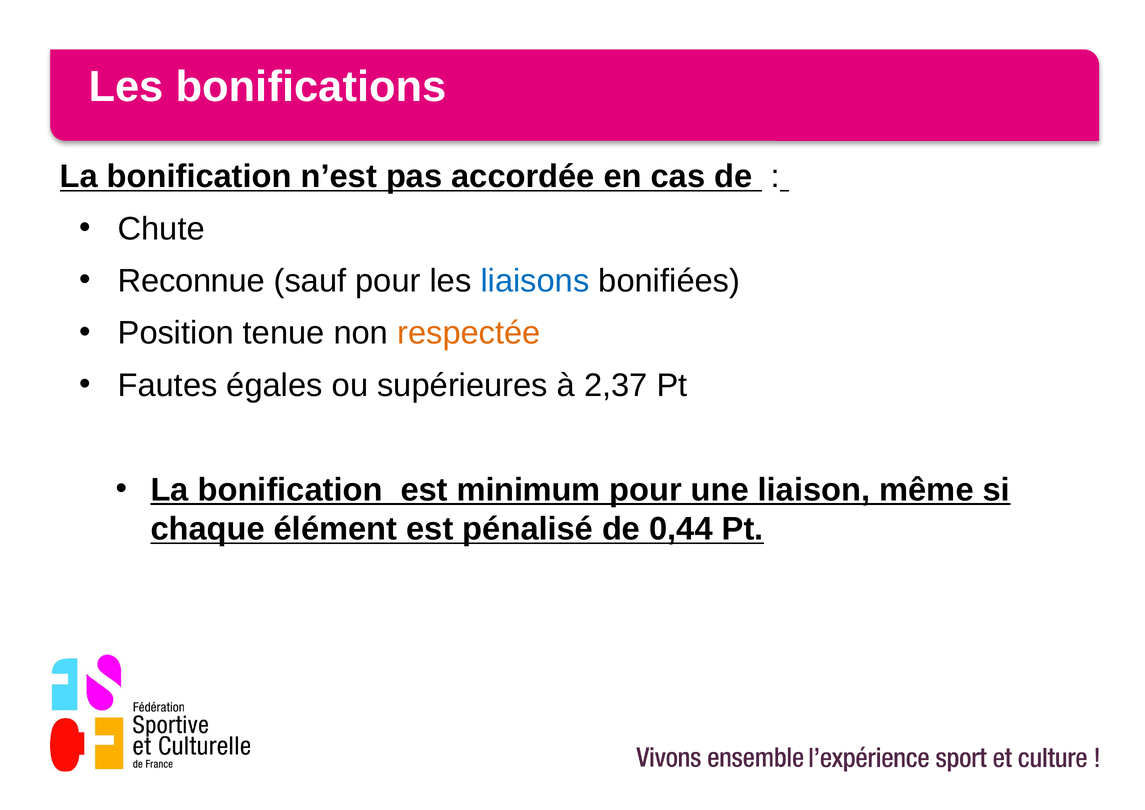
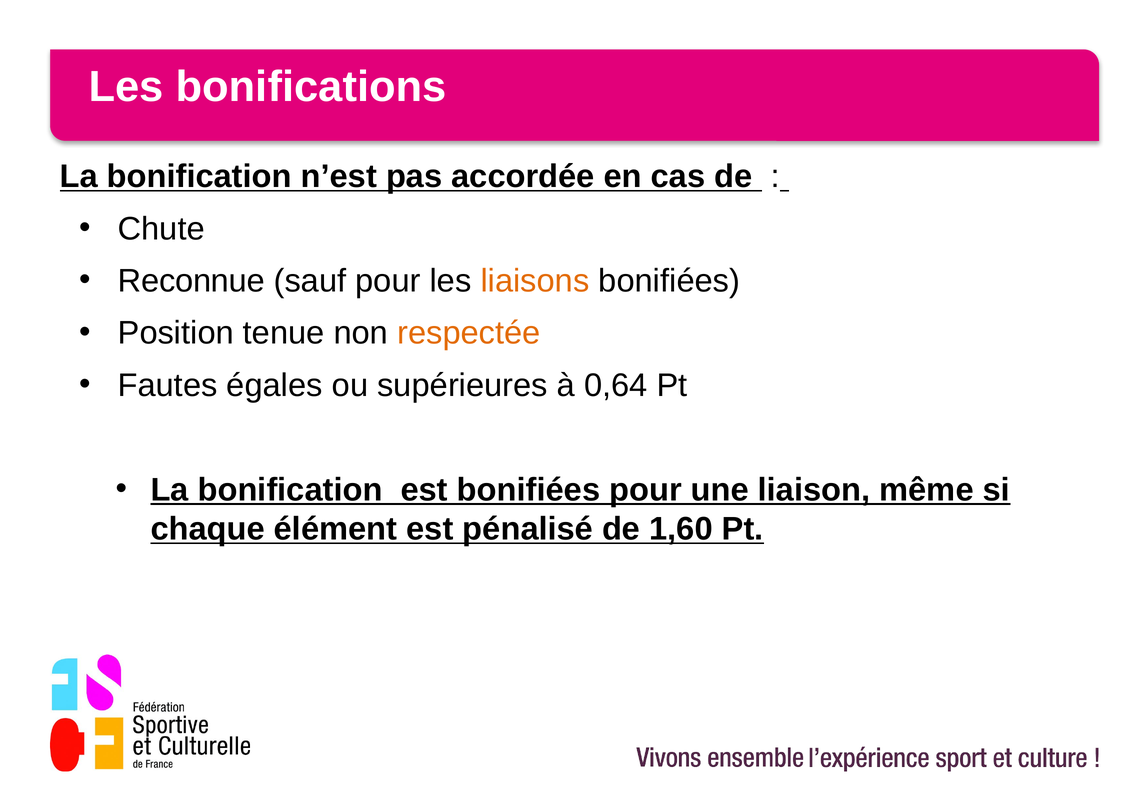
liaisons colour: blue -> orange
2,37: 2,37 -> 0,64
est minimum: minimum -> bonifiées
0,44: 0,44 -> 1,60
